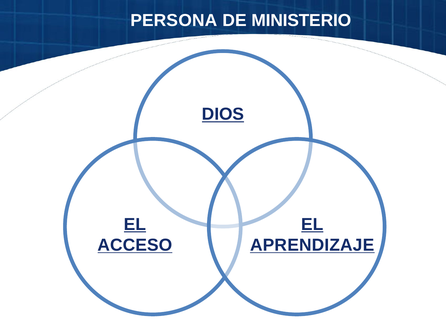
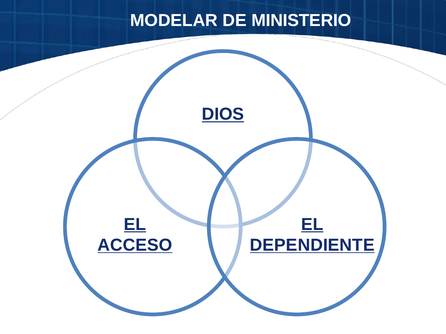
PERSONA: PERSONA -> MODELAR
APRENDIZAJE: APRENDIZAJE -> DEPENDIENTE
